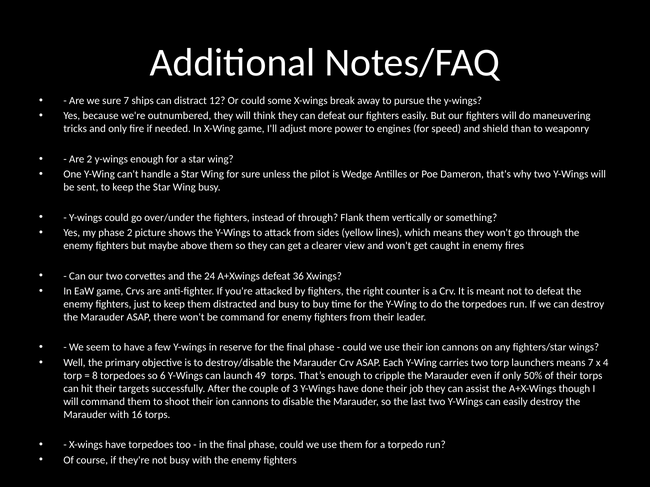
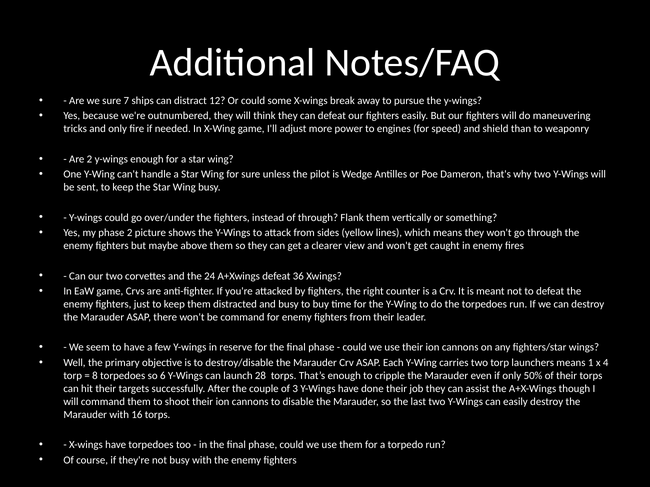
means 7: 7 -> 1
49: 49 -> 28
